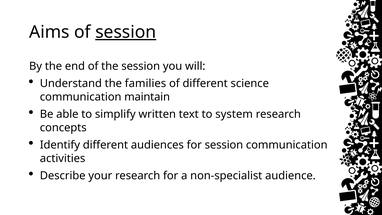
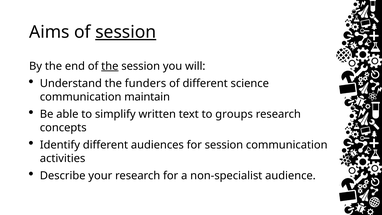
the at (110, 66) underline: none -> present
families: families -> funders
system: system -> groups
